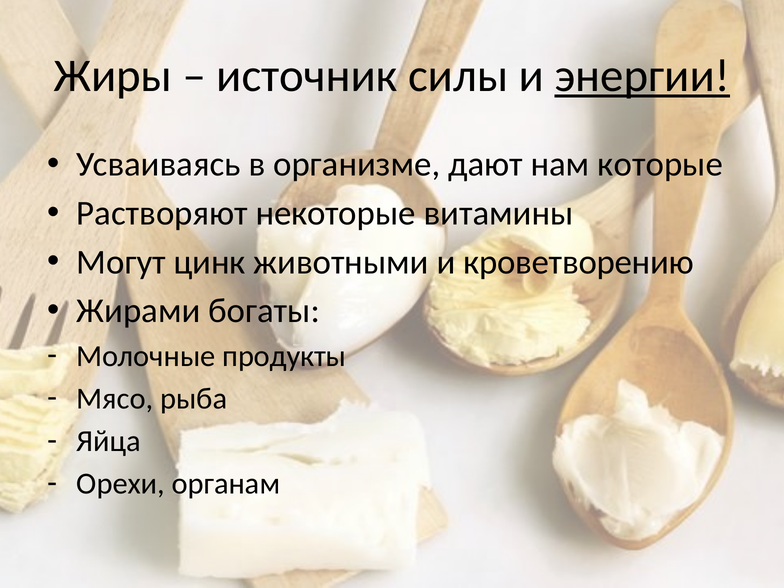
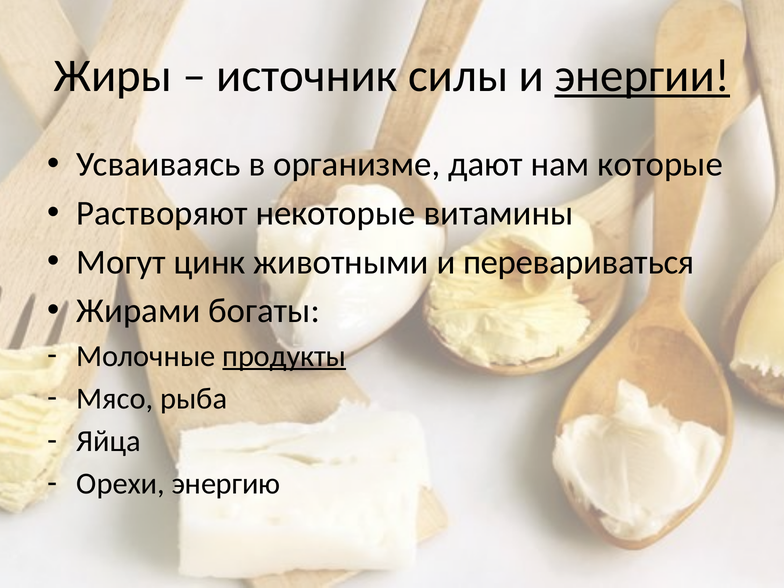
кроветворению: кроветворению -> перевариваться
продукты underline: none -> present
органам: органам -> энергию
